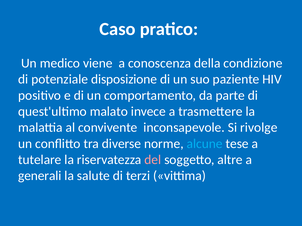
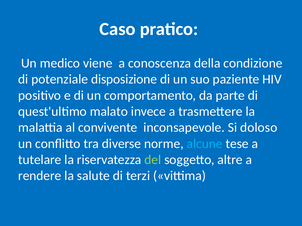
rivolge: rivolge -> doloso
del colour: pink -> light green
generali: generali -> rendere
